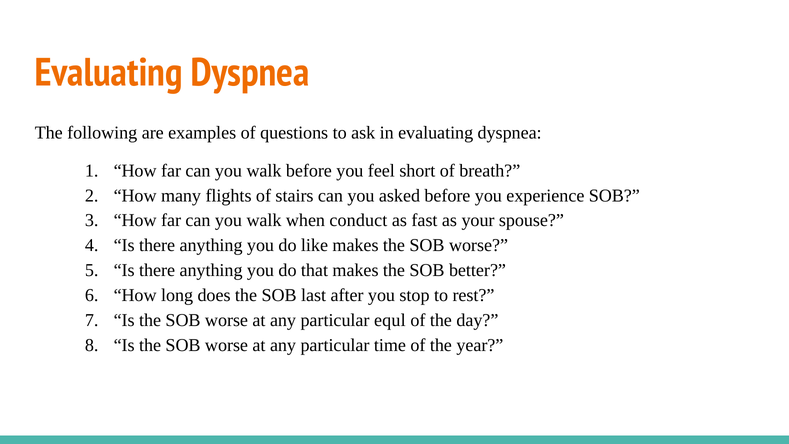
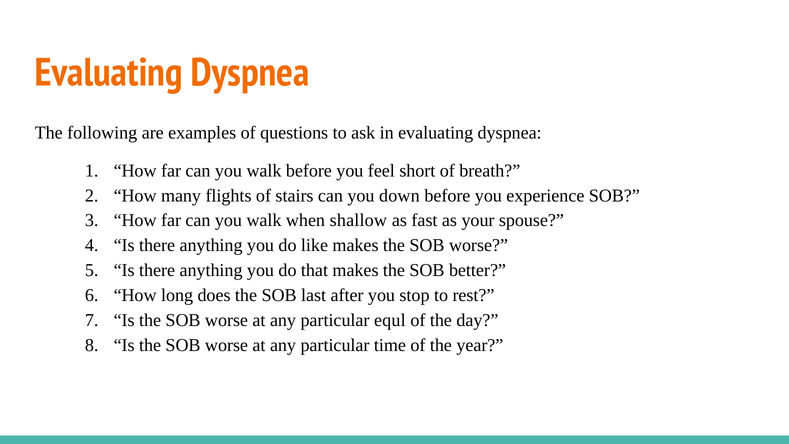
asked: asked -> down
conduct: conduct -> shallow
